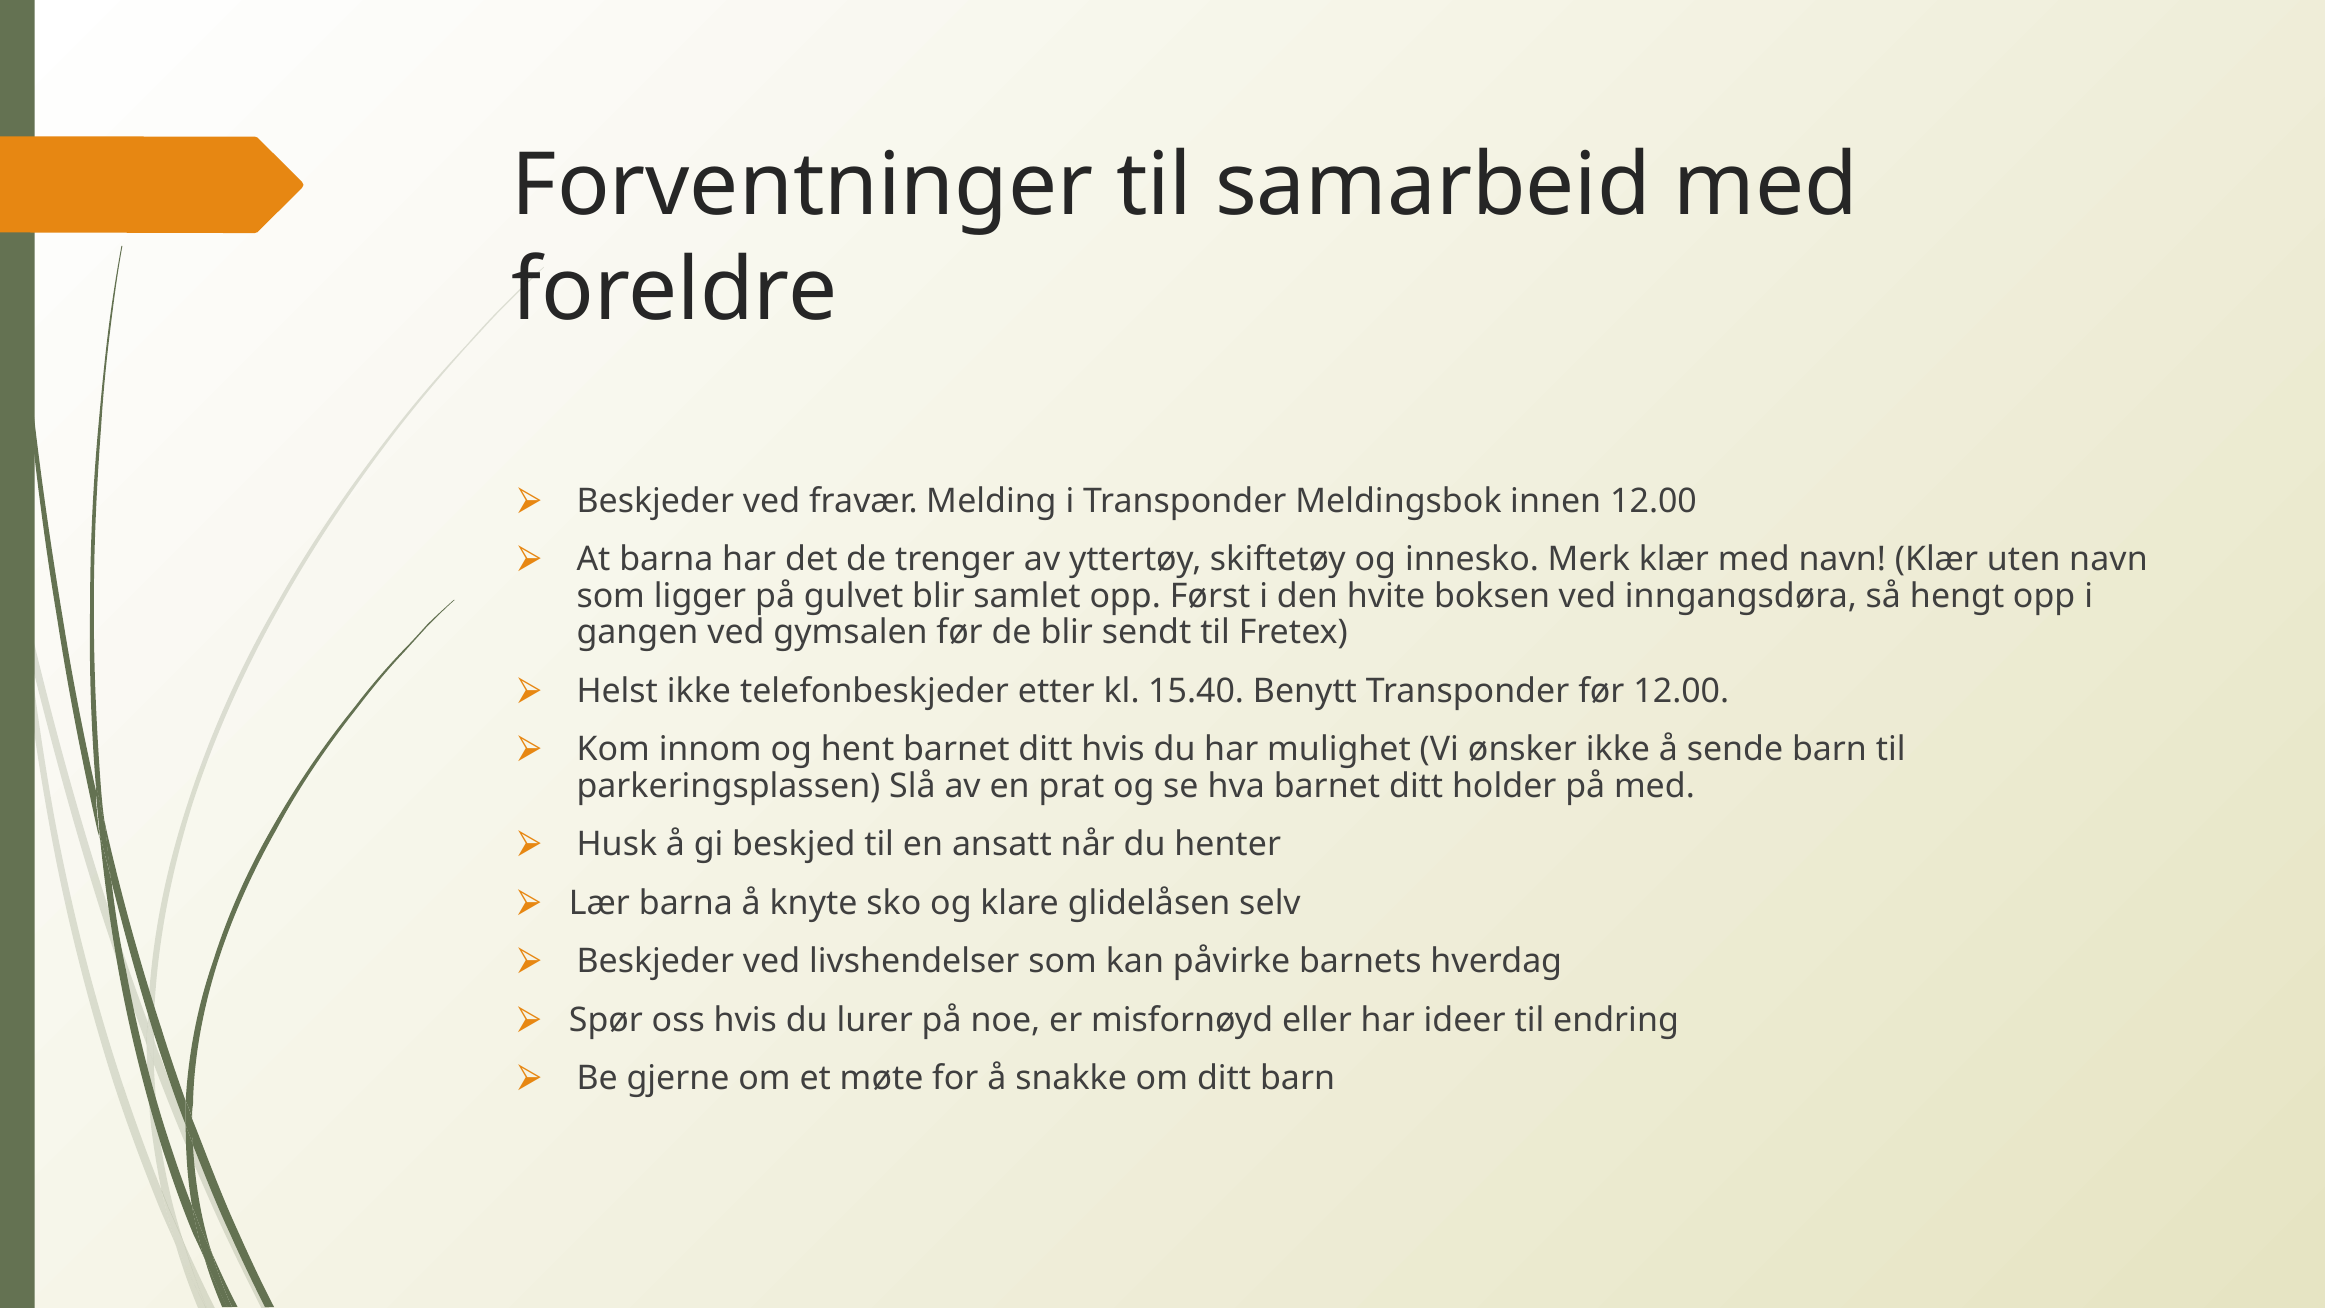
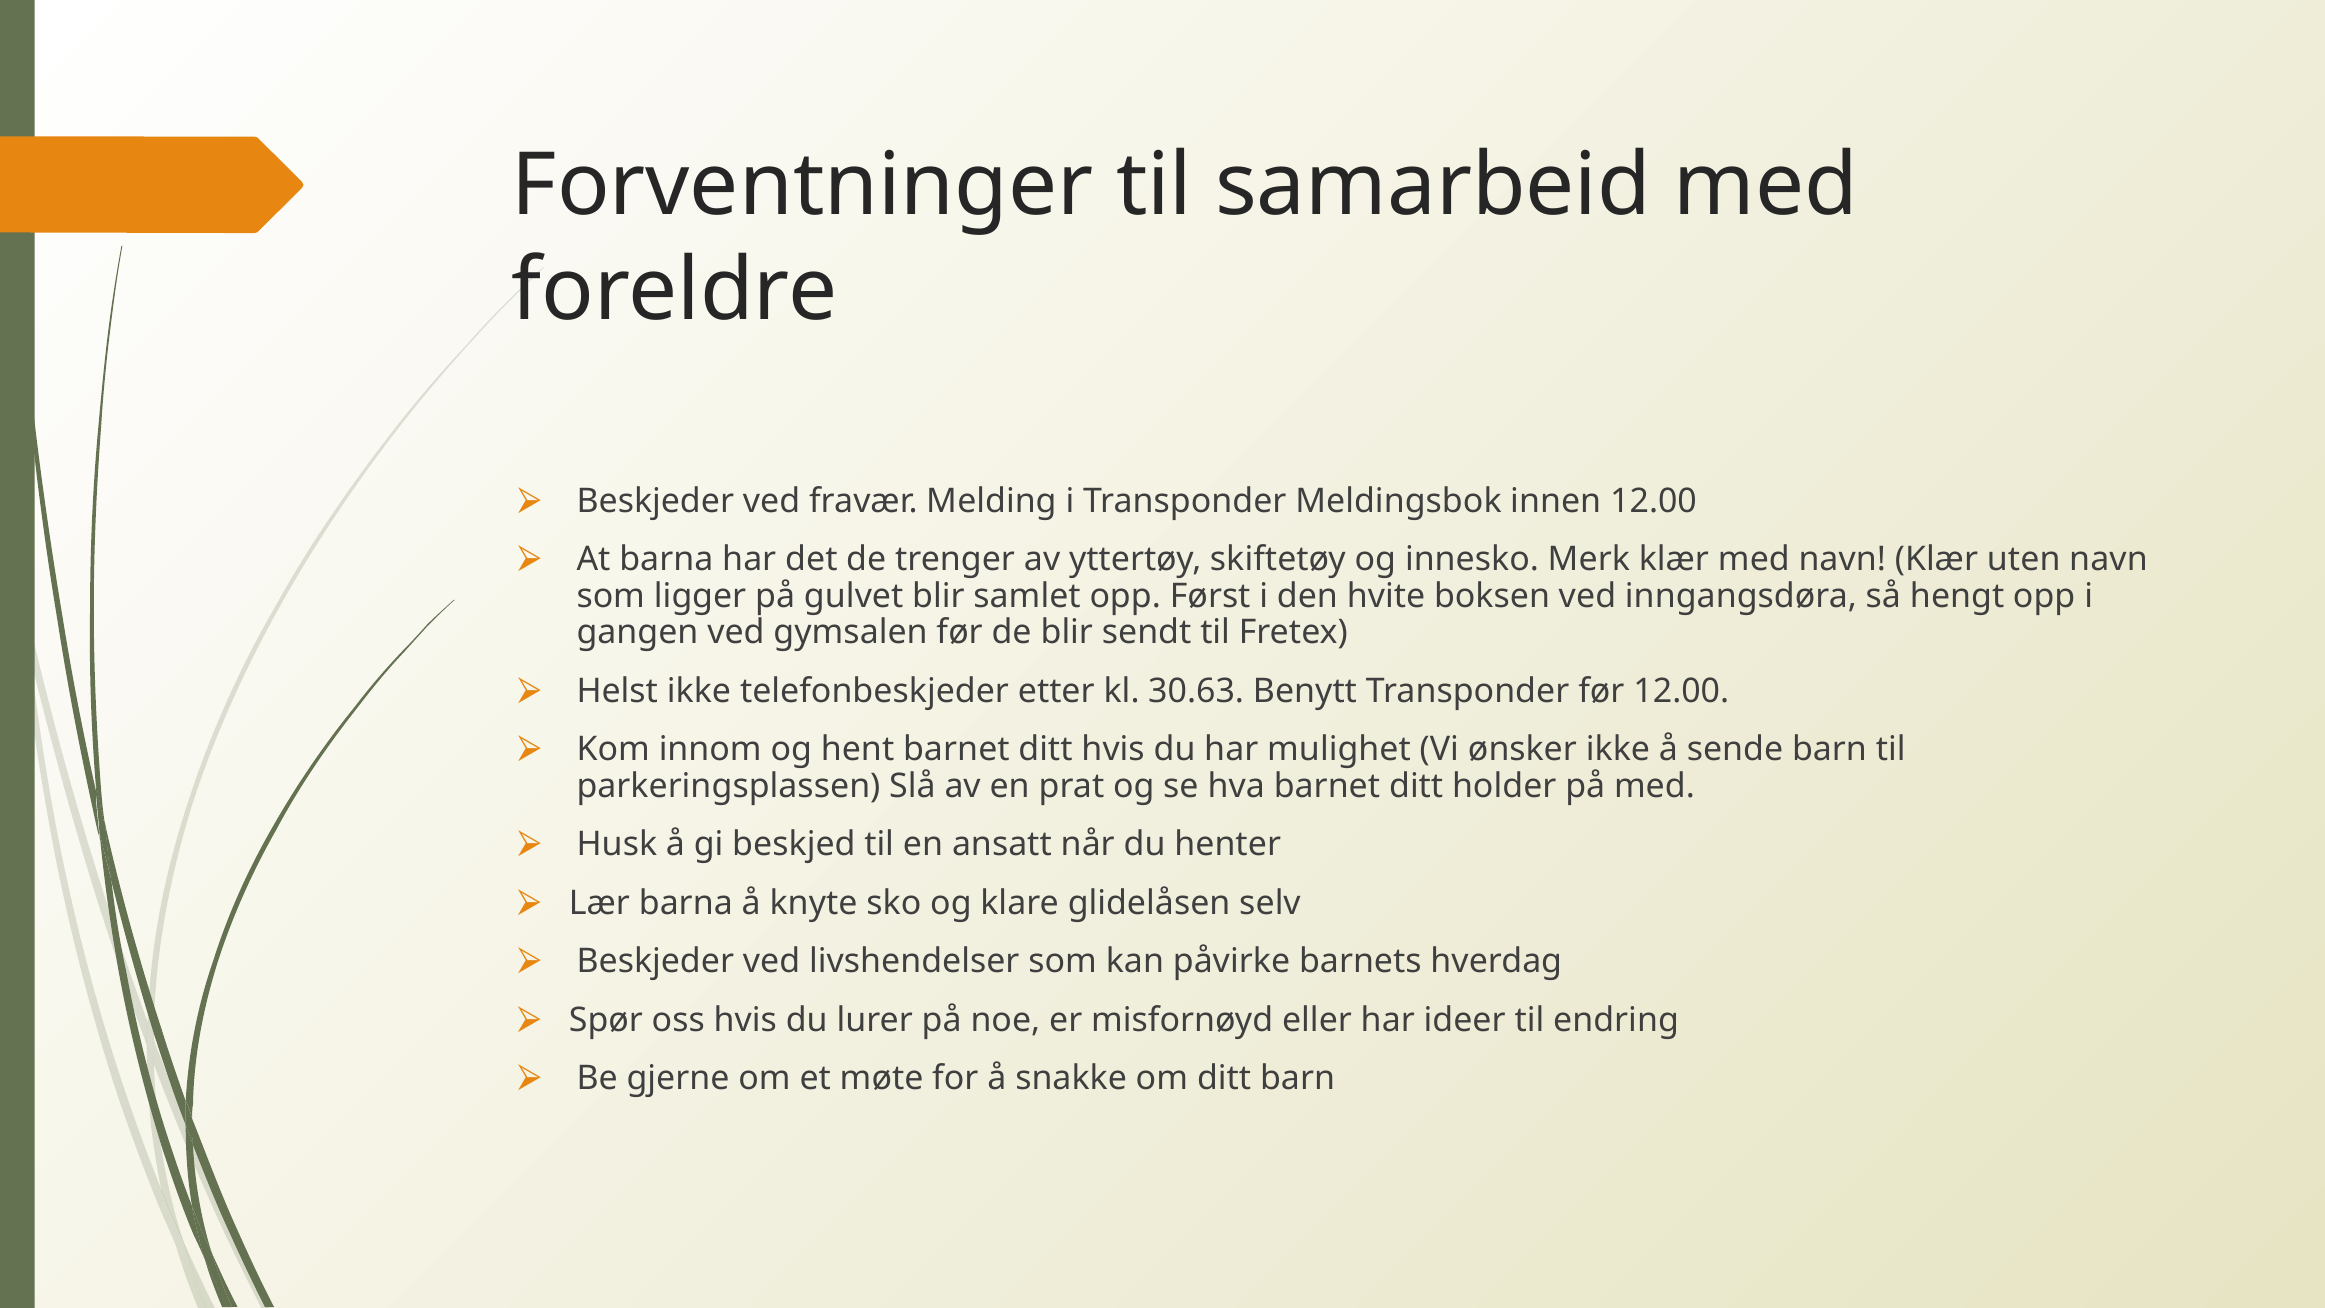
15.40: 15.40 -> 30.63
